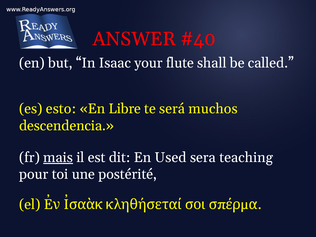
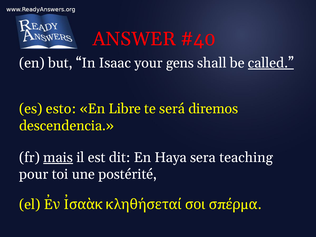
flute: flute -> gens
called underline: none -> present
muchos: muchos -> diremos
Used: Used -> Haya
